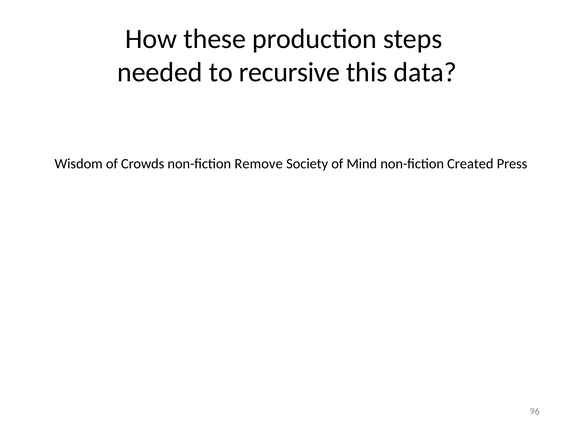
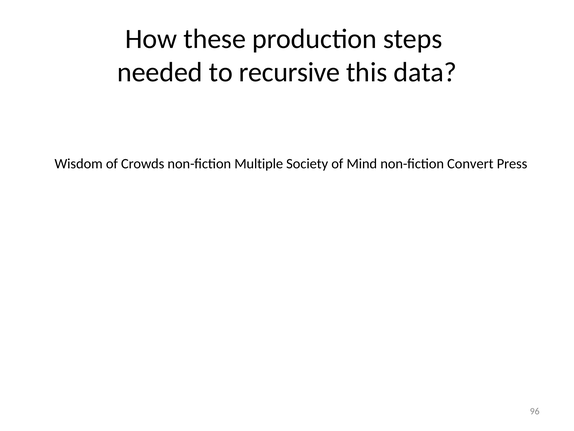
Remove: Remove -> Multiple
Created: Created -> Convert
